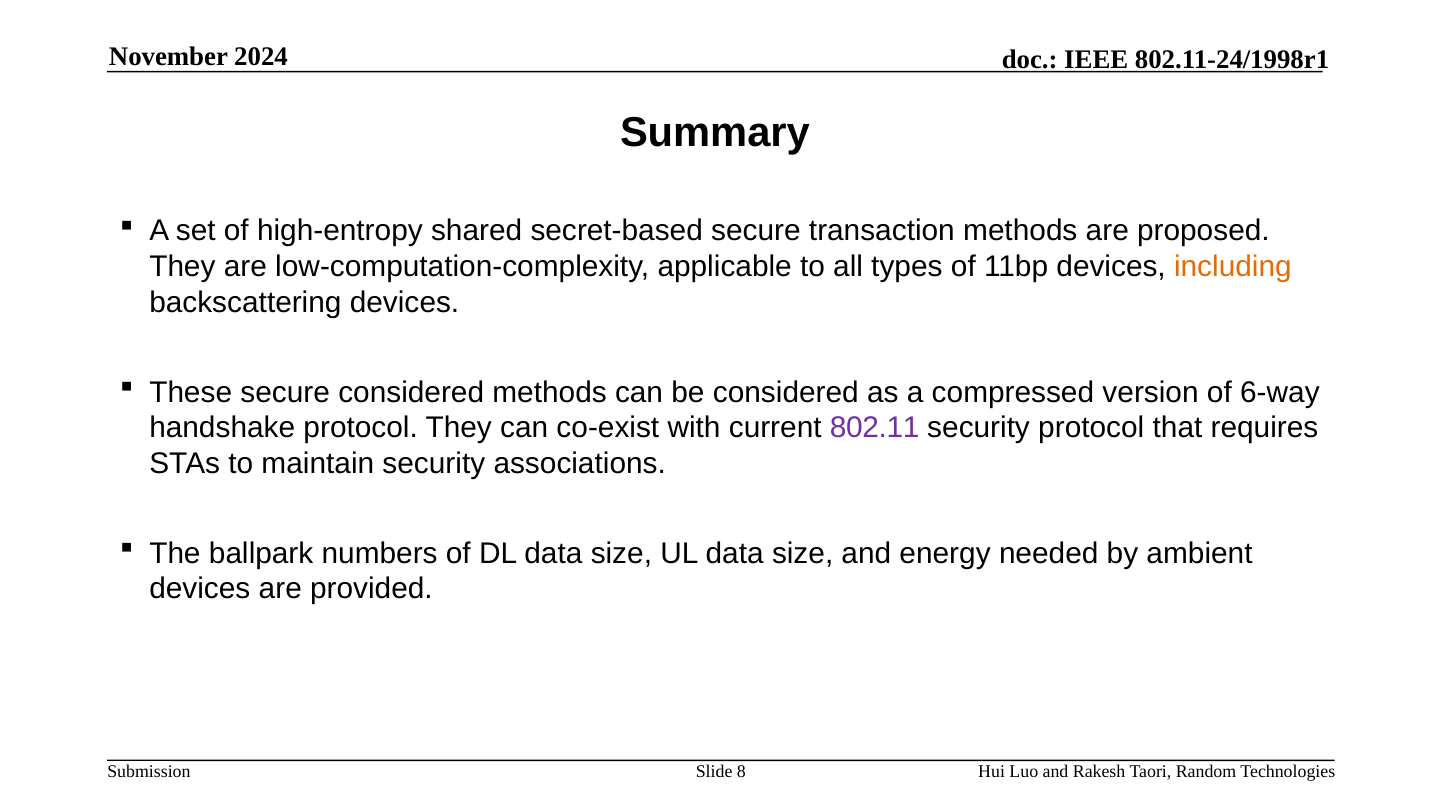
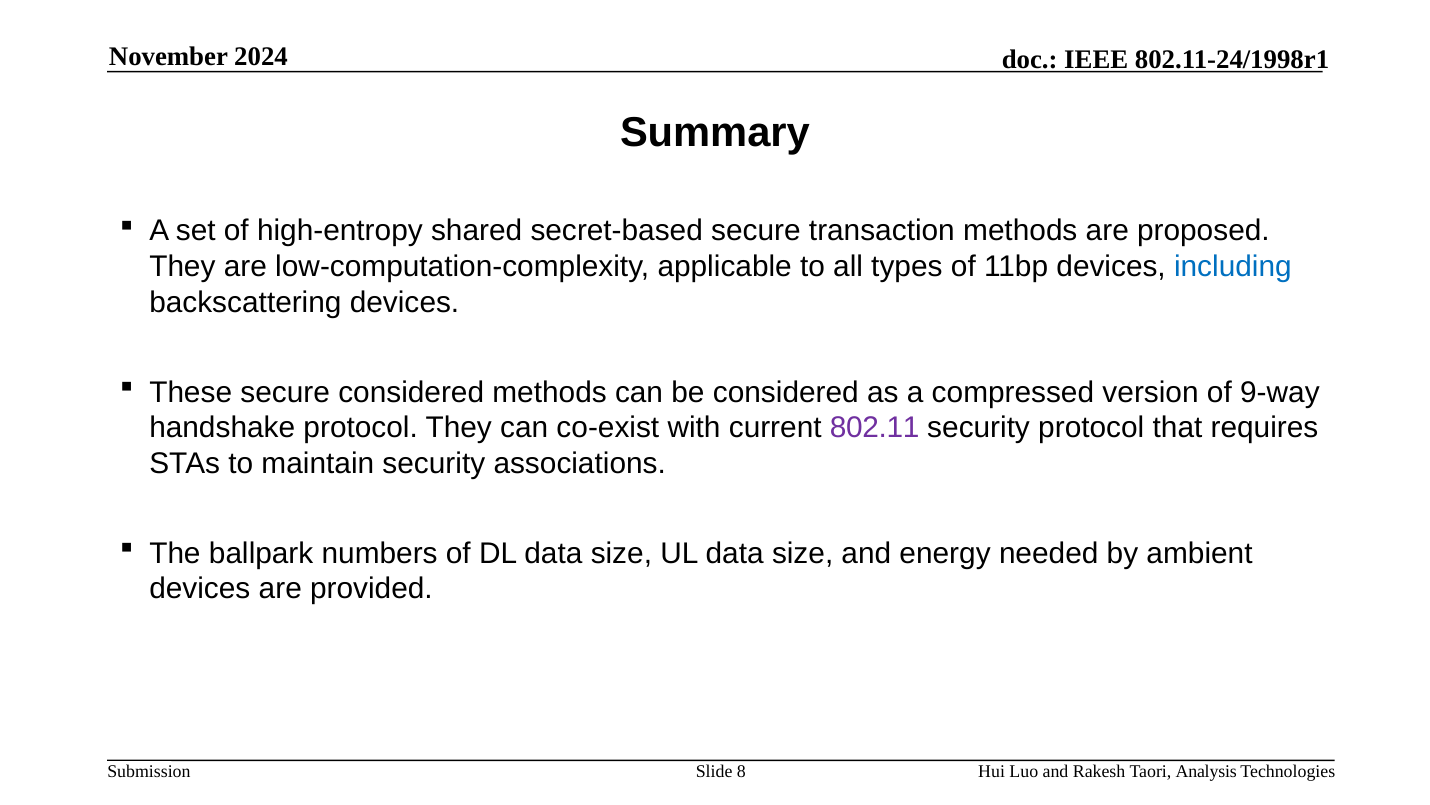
including colour: orange -> blue
6-way: 6-way -> 9-way
Random: Random -> Analysis
